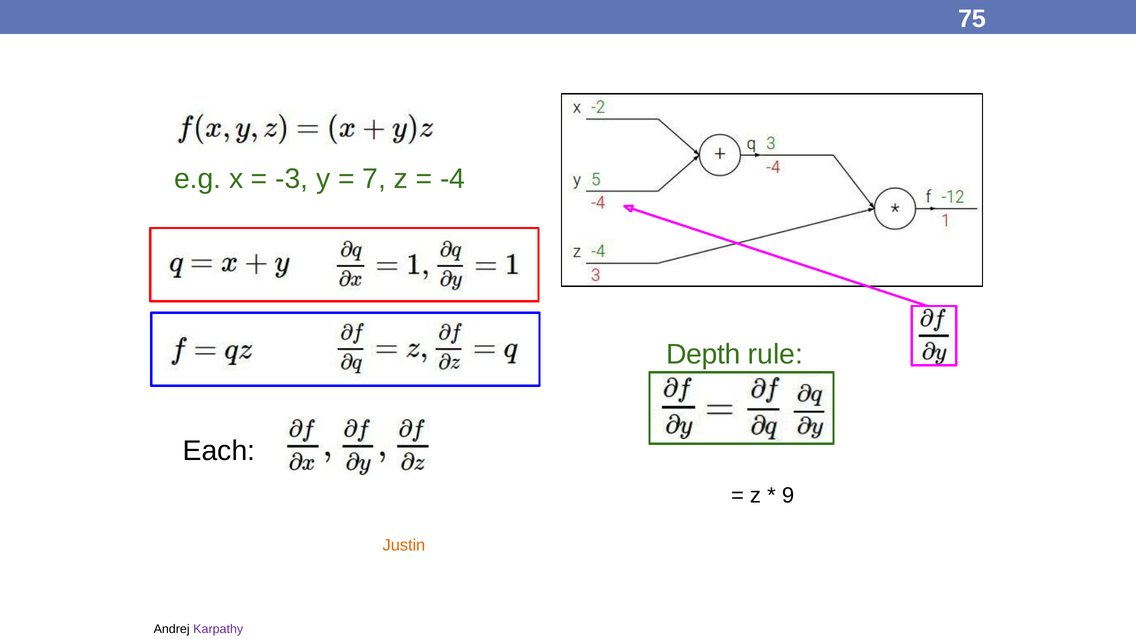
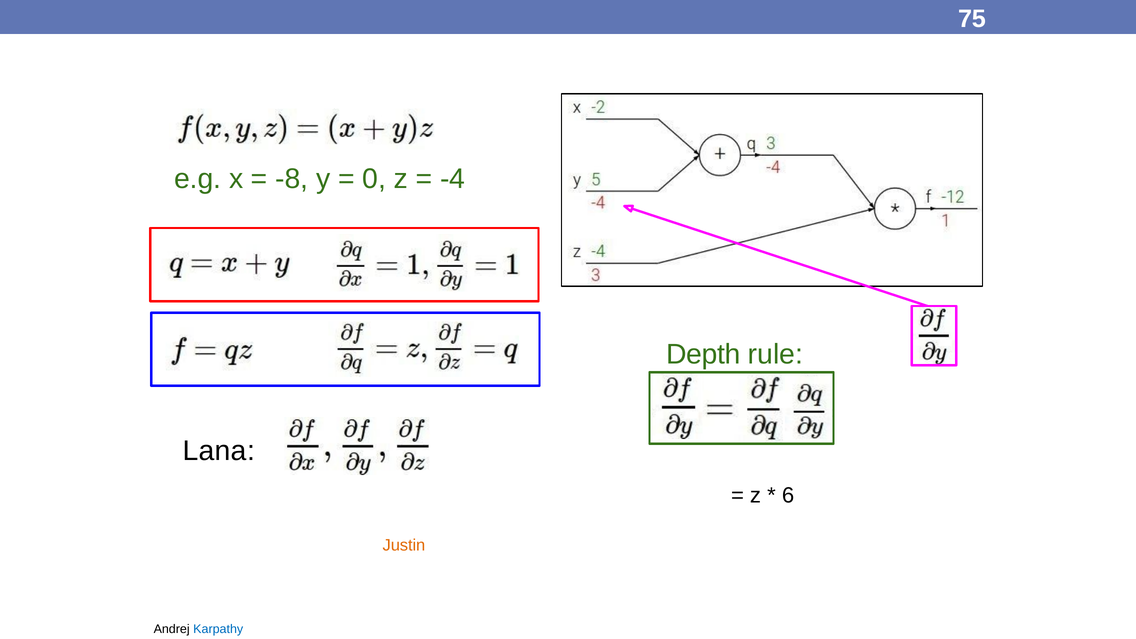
-3: -3 -> -8
7: 7 -> 0
Each: Each -> Lana
9: 9 -> 6
Karpathy at (218, 629) colour: purple -> blue
